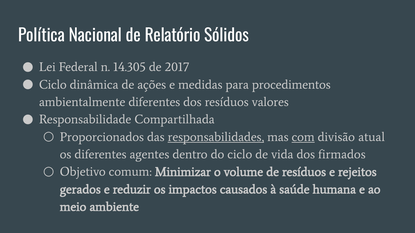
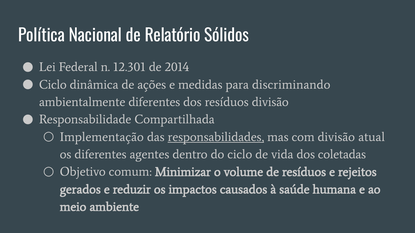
14.305: 14.305 -> 12.301
2017: 2017 -> 2014
procedimentos: procedimentos -> discriminando
resíduos valores: valores -> divisão
Proporcionados: Proporcionados -> Implementação
com underline: present -> none
firmados: firmados -> coletadas
